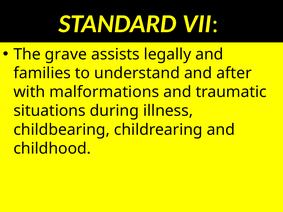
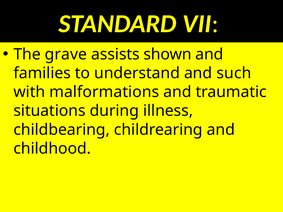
legally: legally -> shown
after: after -> such
